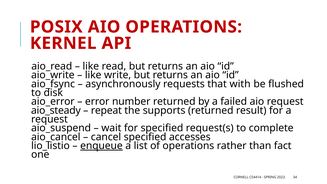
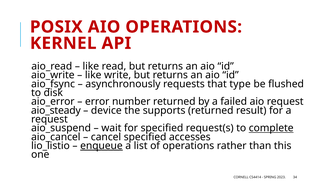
with: with -> type
repeat: repeat -> device
complete underline: none -> present
fact: fact -> this
